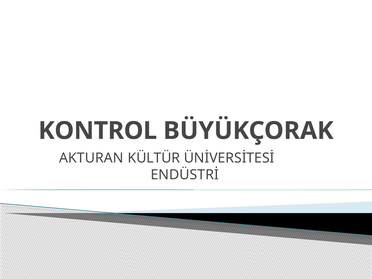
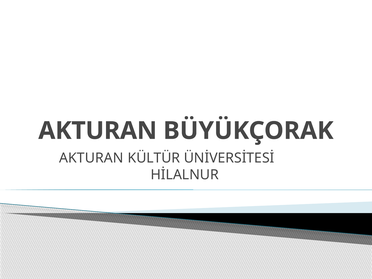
KONTROL at (98, 131): KONTROL -> AKTURAN
ENDÜSTRİ: ENDÜSTRİ -> HİLALNUR
